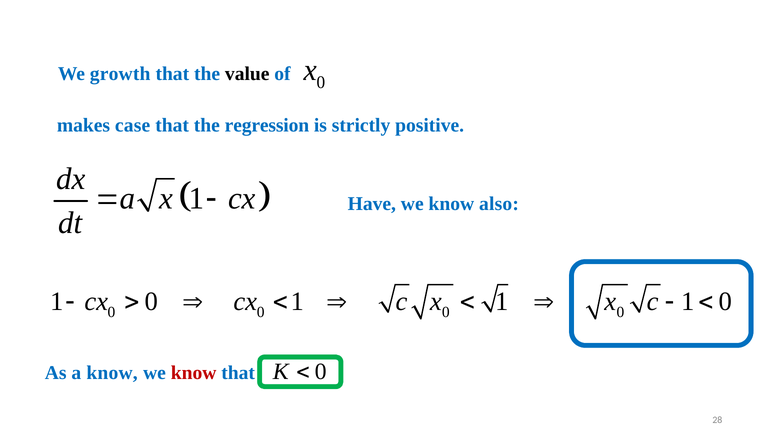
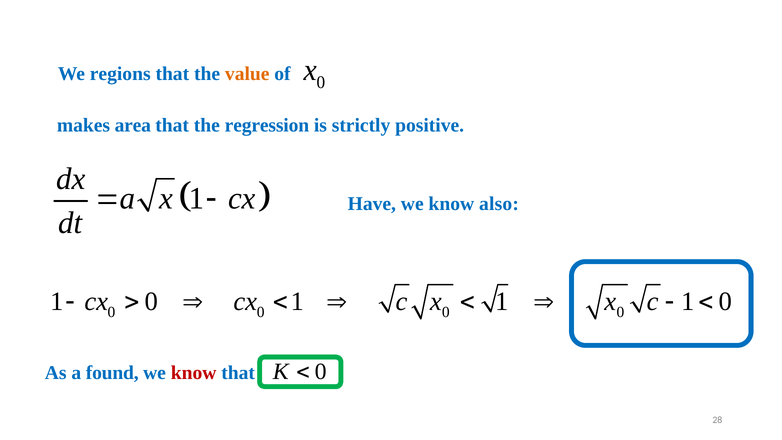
growth: growth -> regions
value colour: black -> orange
case: case -> area
a know: know -> found
